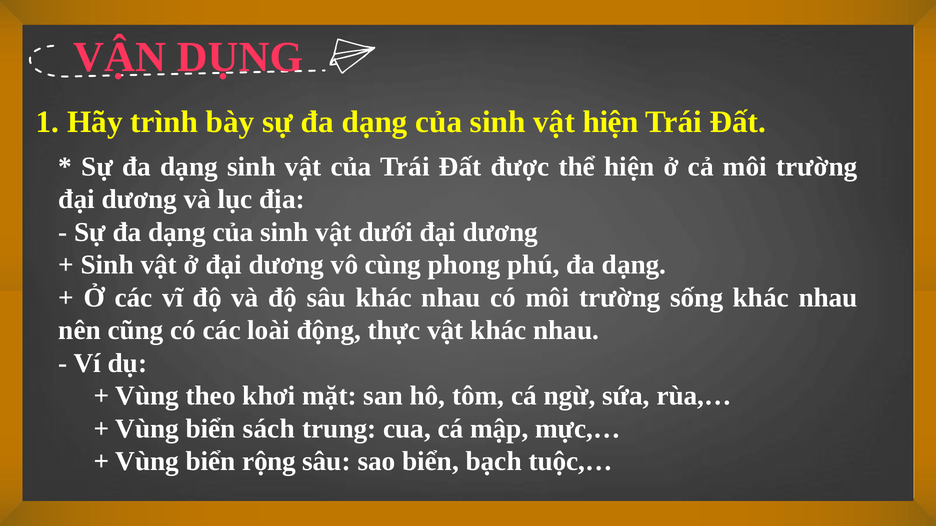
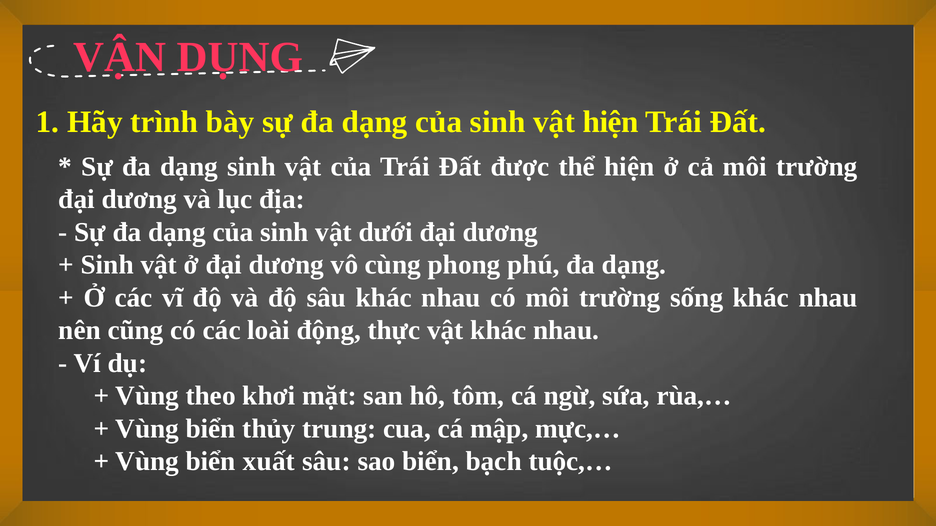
sách: sách -> thủy
rộng: rộng -> xuất
